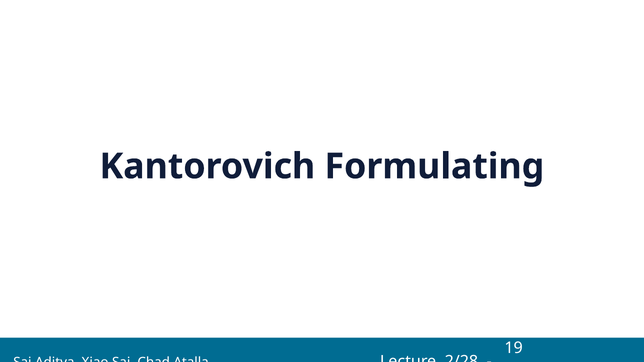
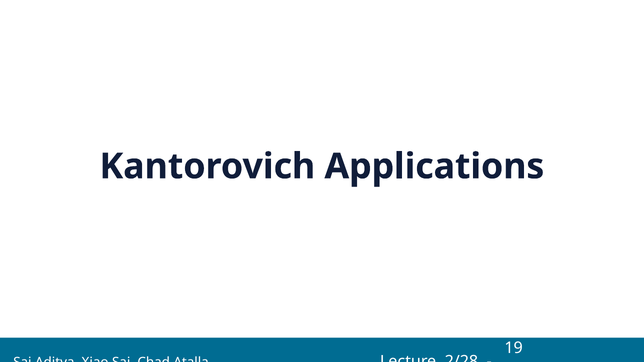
Formulating: Formulating -> Applications
